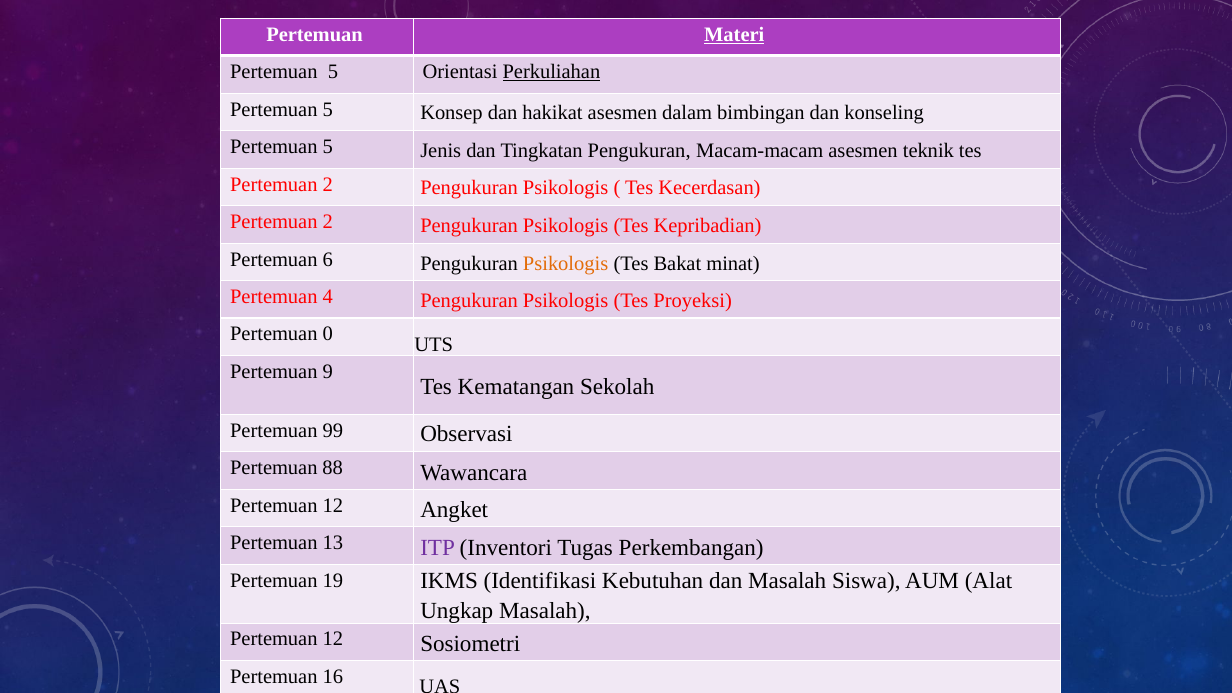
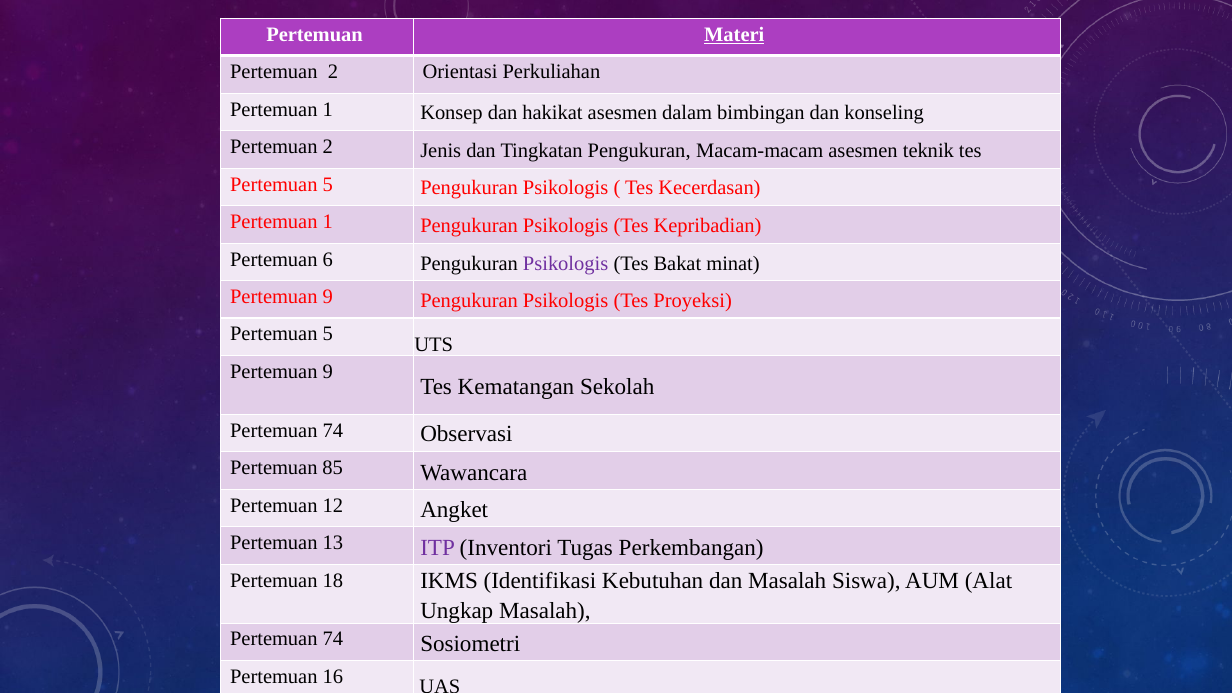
5 at (333, 72): 5 -> 2
Perkuliahan underline: present -> none
5 at (328, 109): 5 -> 1
5 at (328, 147): 5 -> 2
2 at (328, 184): 2 -> 5
2 at (328, 222): 2 -> 1
Psikologis at (566, 264) colour: orange -> purple
4 at (328, 297): 4 -> 9
0 at (328, 334): 0 -> 5
99 at (333, 431): 99 -> 74
88: 88 -> 85
19: 19 -> 18
12 at (333, 639): 12 -> 74
